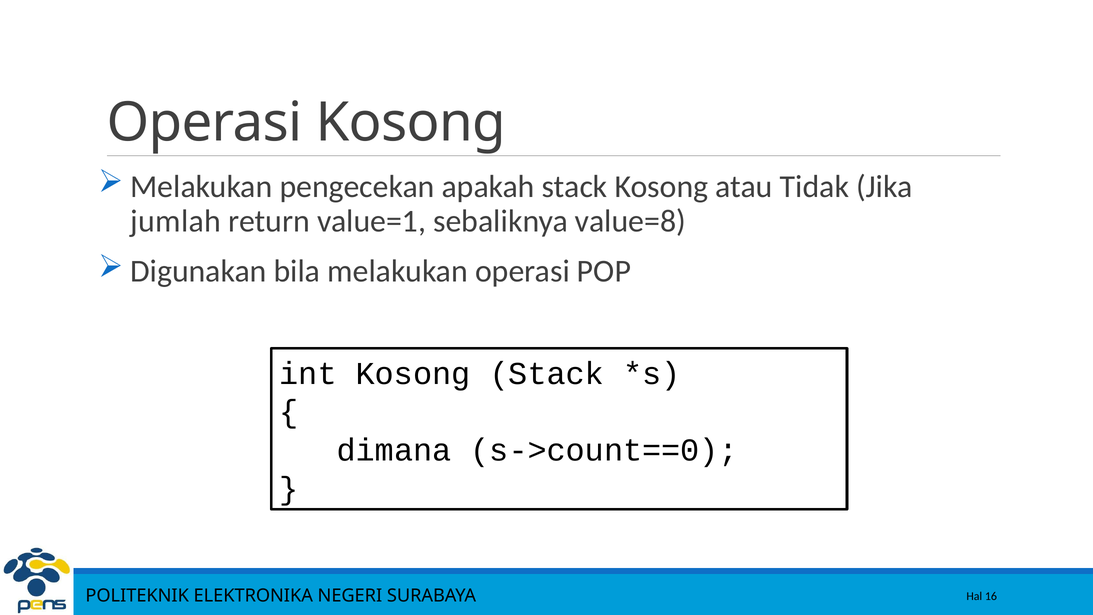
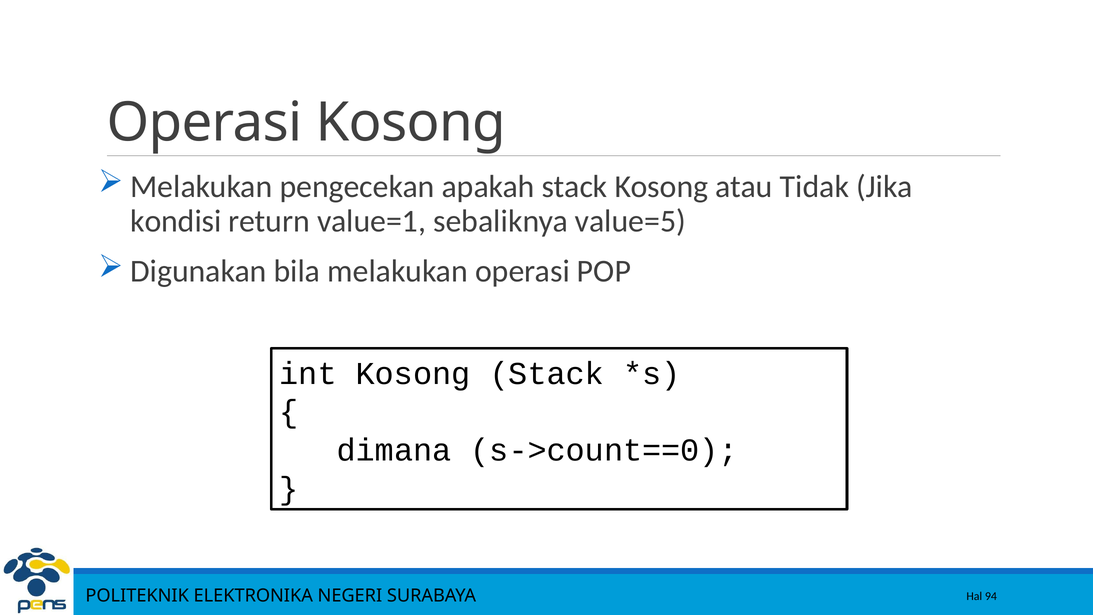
jumlah: jumlah -> kondisi
value=8: value=8 -> value=5
16: 16 -> 94
